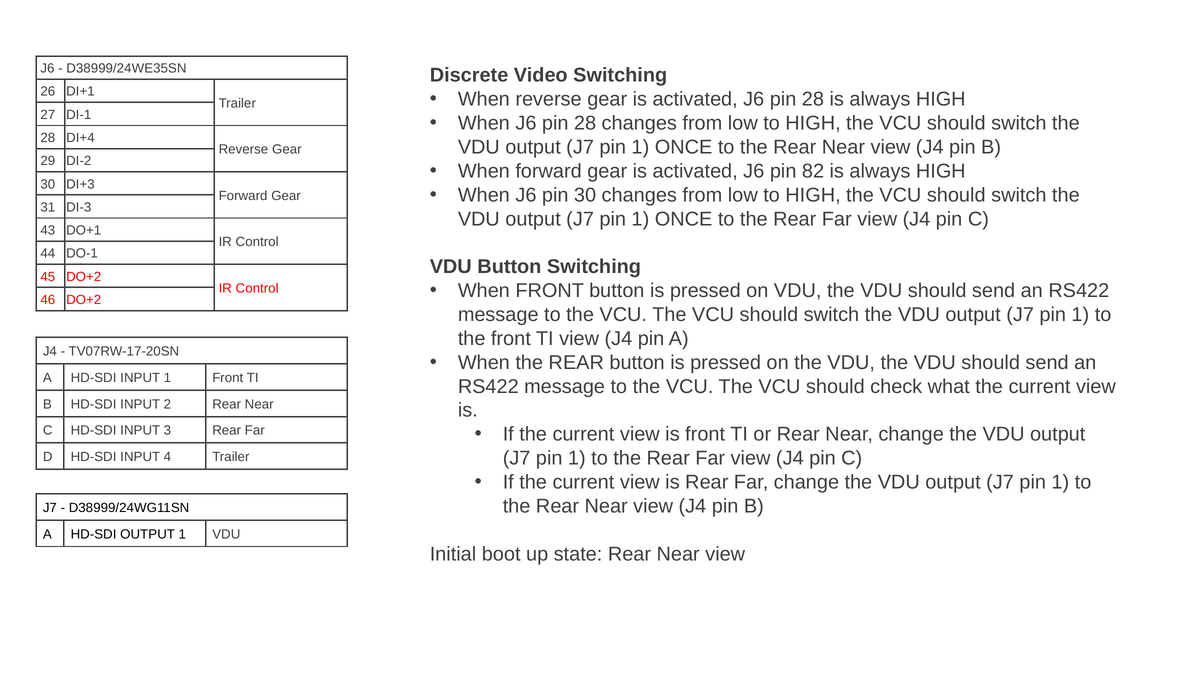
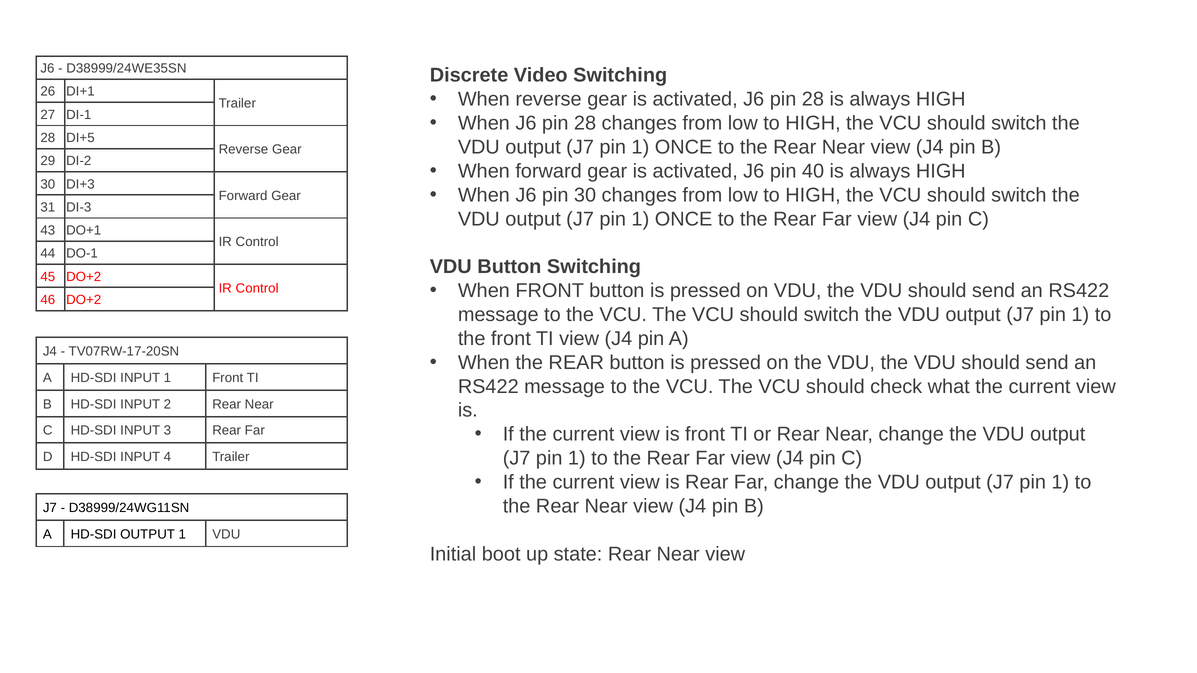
DI+4: DI+4 -> DI+5
82: 82 -> 40
